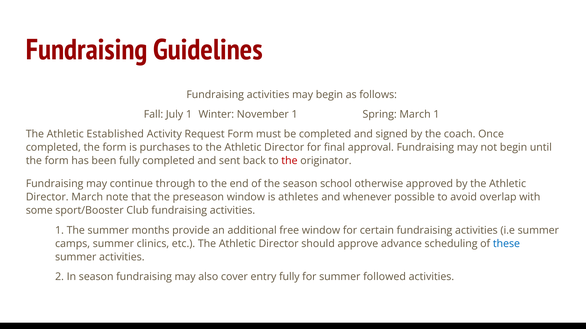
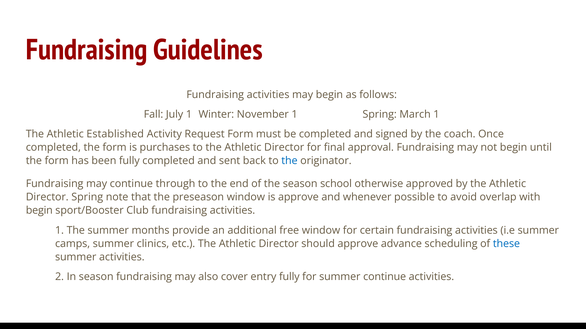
the at (289, 161) colour: red -> blue
Director March: March -> Spring
is athletes: athletes -> approve
some at (39, 211): some -> begin
summer followed: followed -> continue
